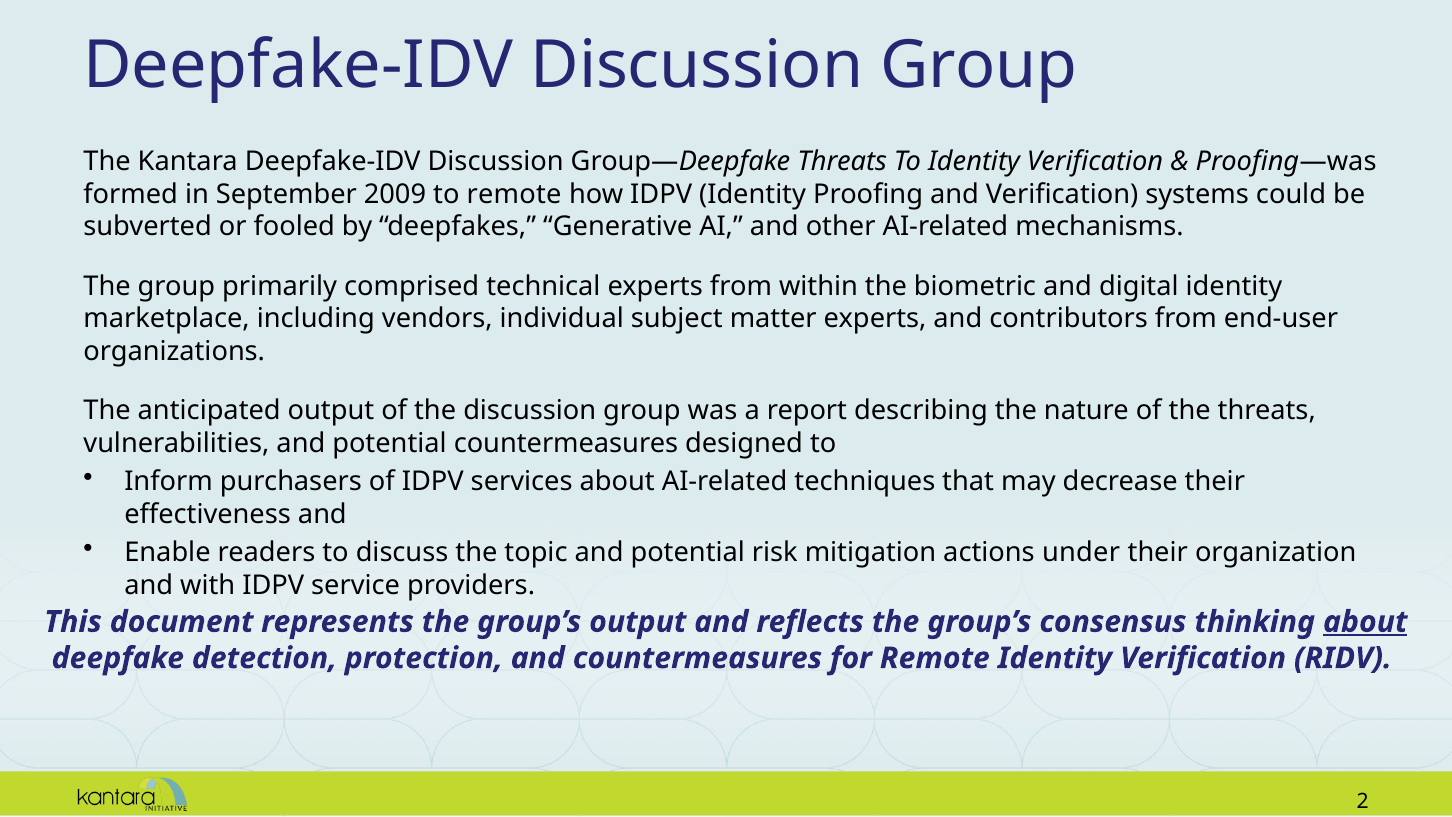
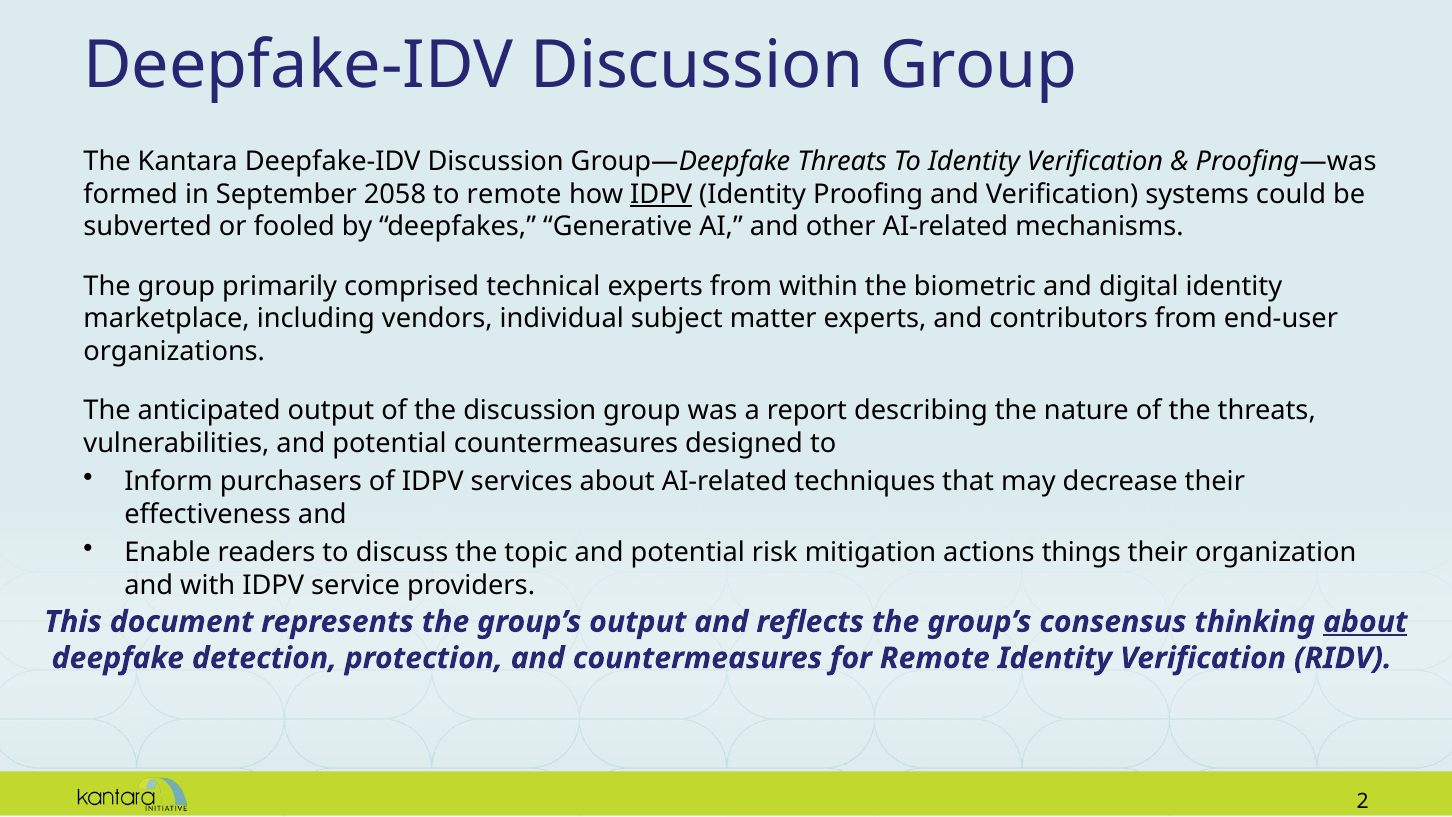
2009: 2009 -> 2058
IDPV at (661, 194) underline: none -> present
under: under -> things
